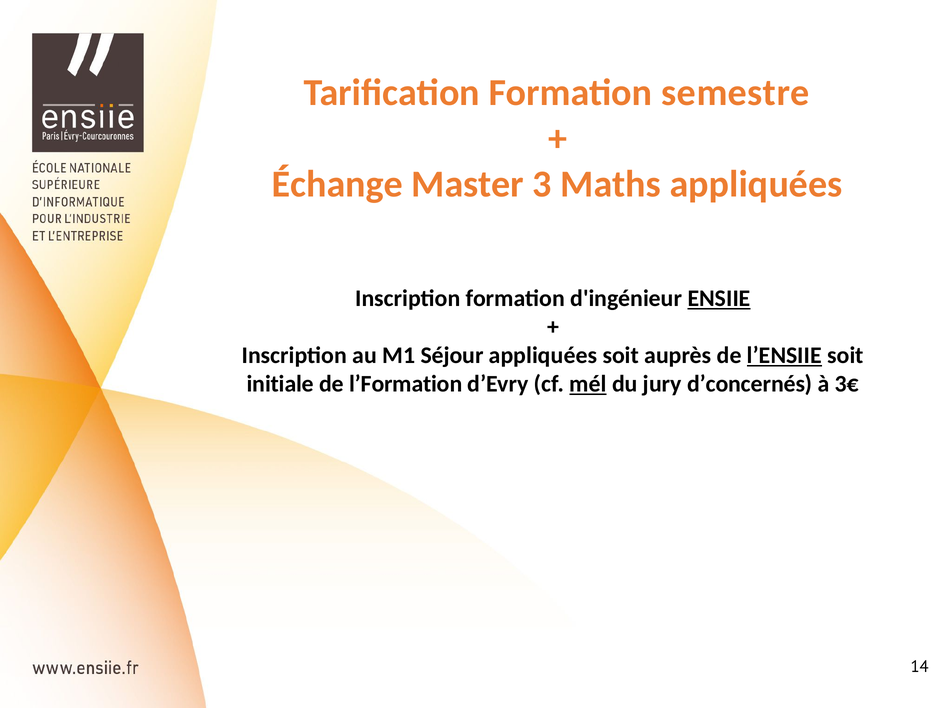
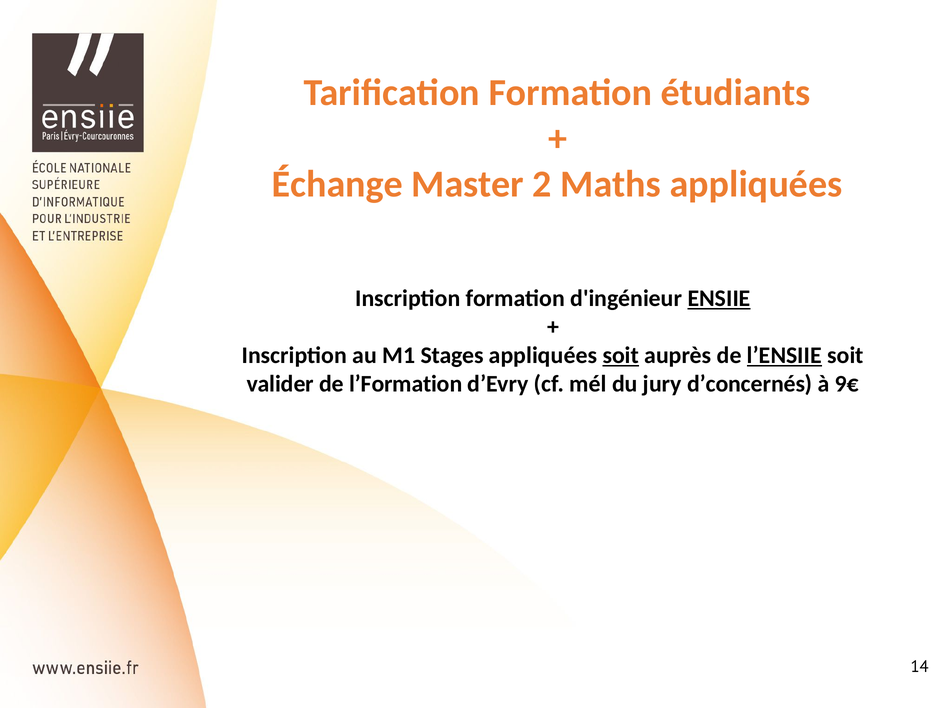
semestre: semestre -> étudiants
3: 3 -> 2
Séjour: Séjour -> Stages
soit at (621, 356) underline: none -> present
initiale: initiale -> valider
mél underline: present -> none
3€: 3€ -> 9€
